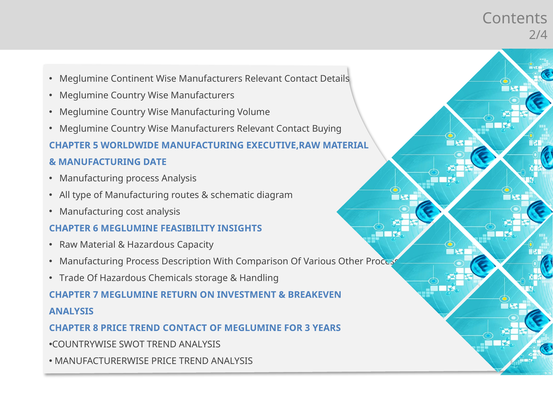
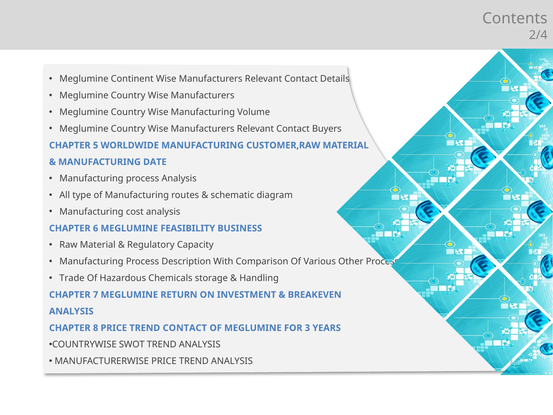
Buying: Buying -> Buyers
EXECUTIVE,RAW: EXECUTIVE,RAW -> CUSTOMER,RAW
INSIGHTS: INSIGHTS -> BUSINESS
Hazardous at (151, 245): Hazardous -> Regulatory
